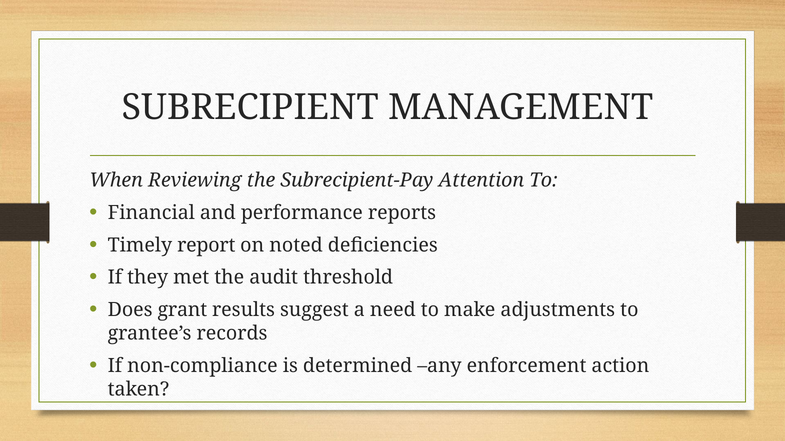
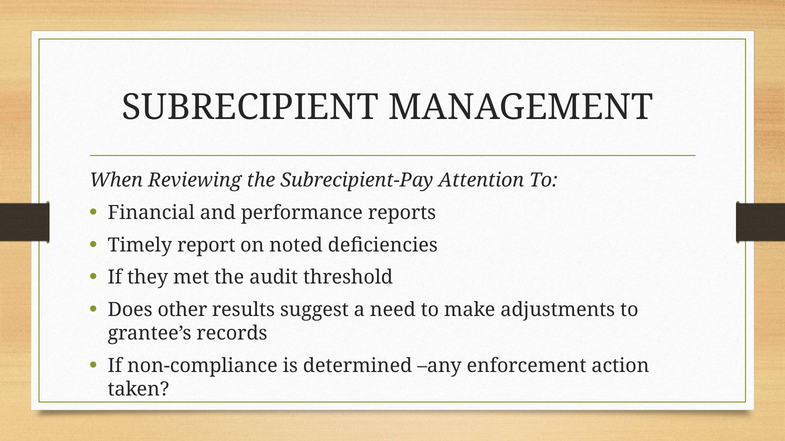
grant: grant -> other
